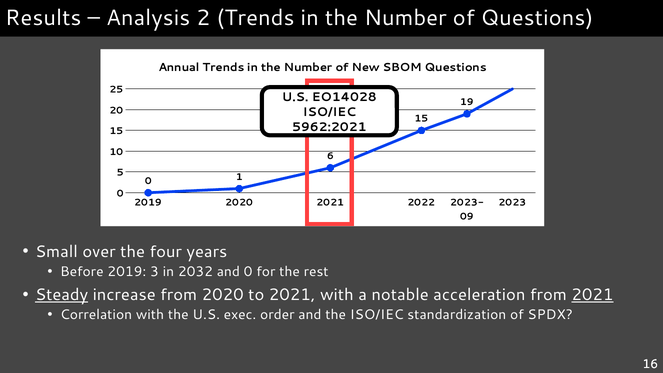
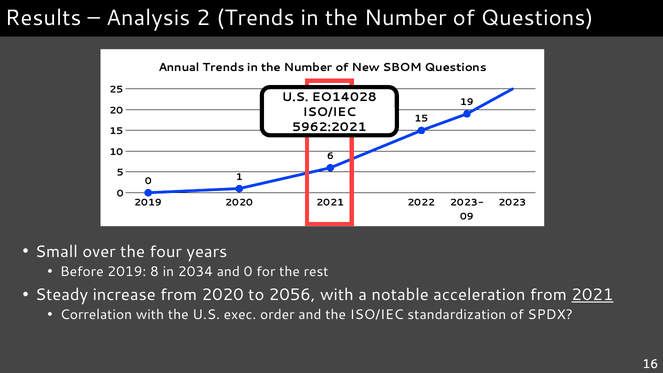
3: 3 -> 8
2032: 2032 -> 2034
Steady underline: present -> none
to 2021: 2021 -> 2056
